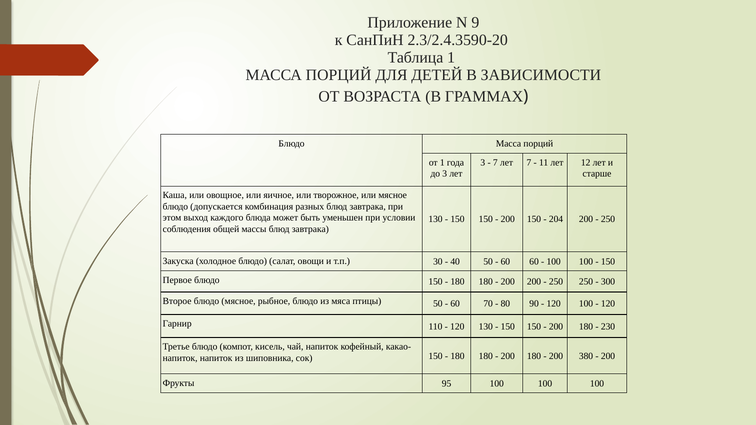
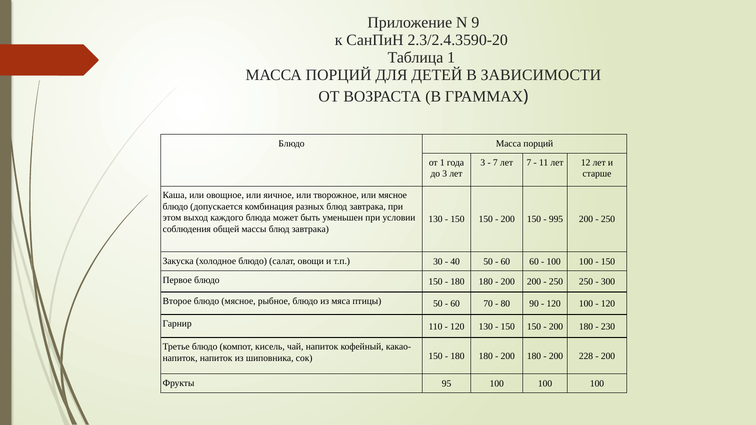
204: 204 -> 995
380: 380 -> 228
